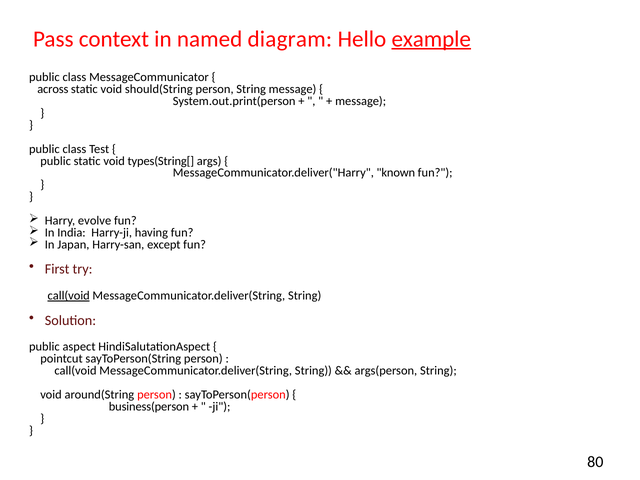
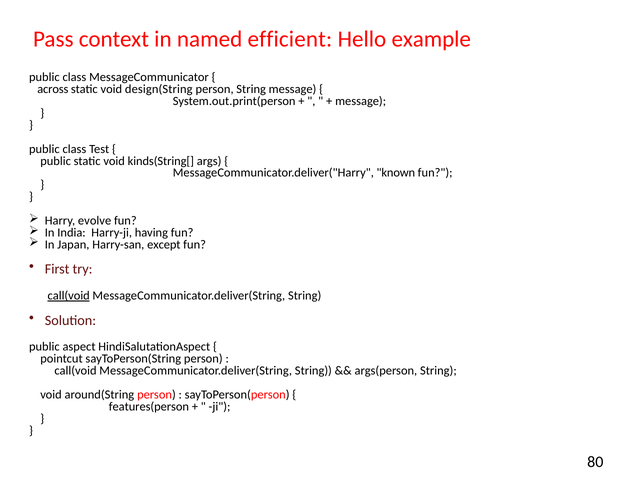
diagram: diagram -> efficient
example underline: present -> none
should(String: should(String -> design(String
types(String[: types(String[ -> kinds(String[
business(person: business(person -> features(person
